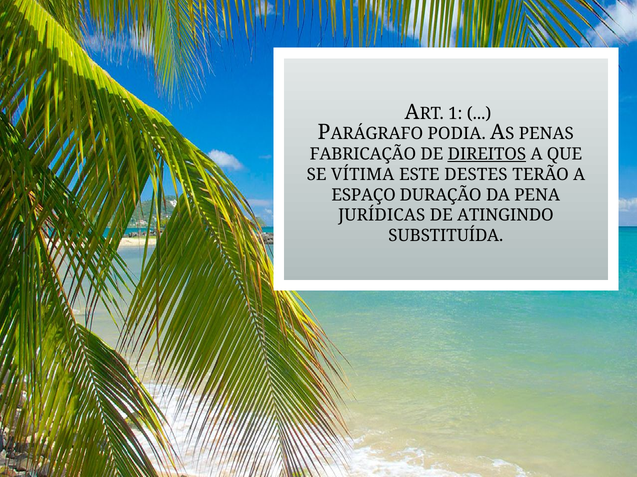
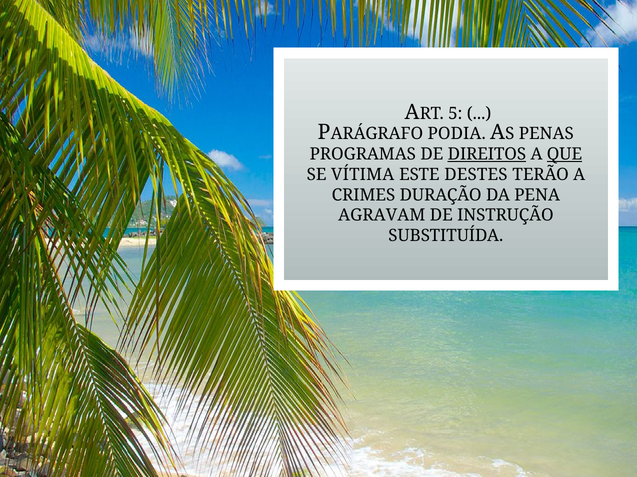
1: 1 -> 5
FABRICAÇÃO: FABRICAÇÃO -> PROGRAMAS
QUE underline: none -> present
ESPAÇO: ESPAÇO -> CRIMES
JURÍDICAS: JURÍDICAS -> AGRAVAM
ATINGINDO: ATINGINDO -> INSTRUÇÃO
